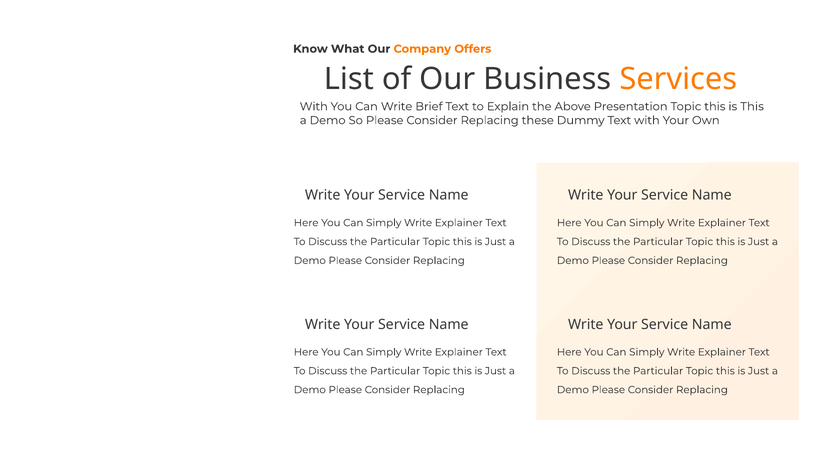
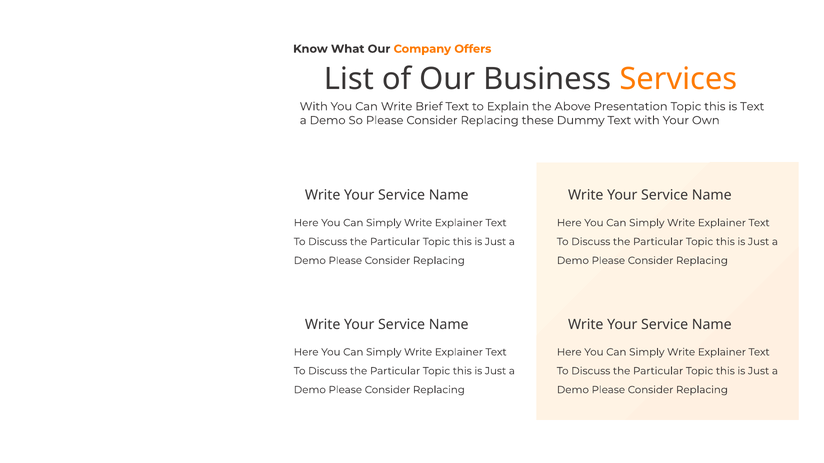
is This: This -> Text
